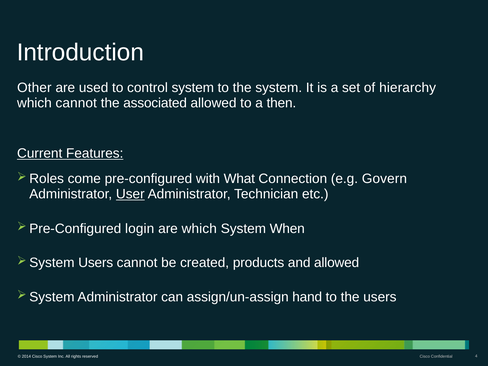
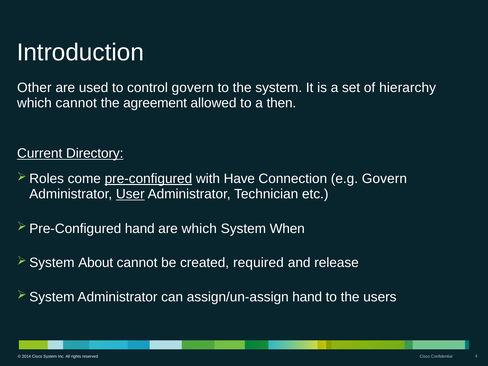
control system: system -> govern
associated: associated -> agreement
Features: Features -> Directory
pre-configured underline: none -> present
What: What -> Have
login at (140, 229): login -> hand
Users at (96, 263): Users -> About
products: products -> required
and allowed: allowed -> release
